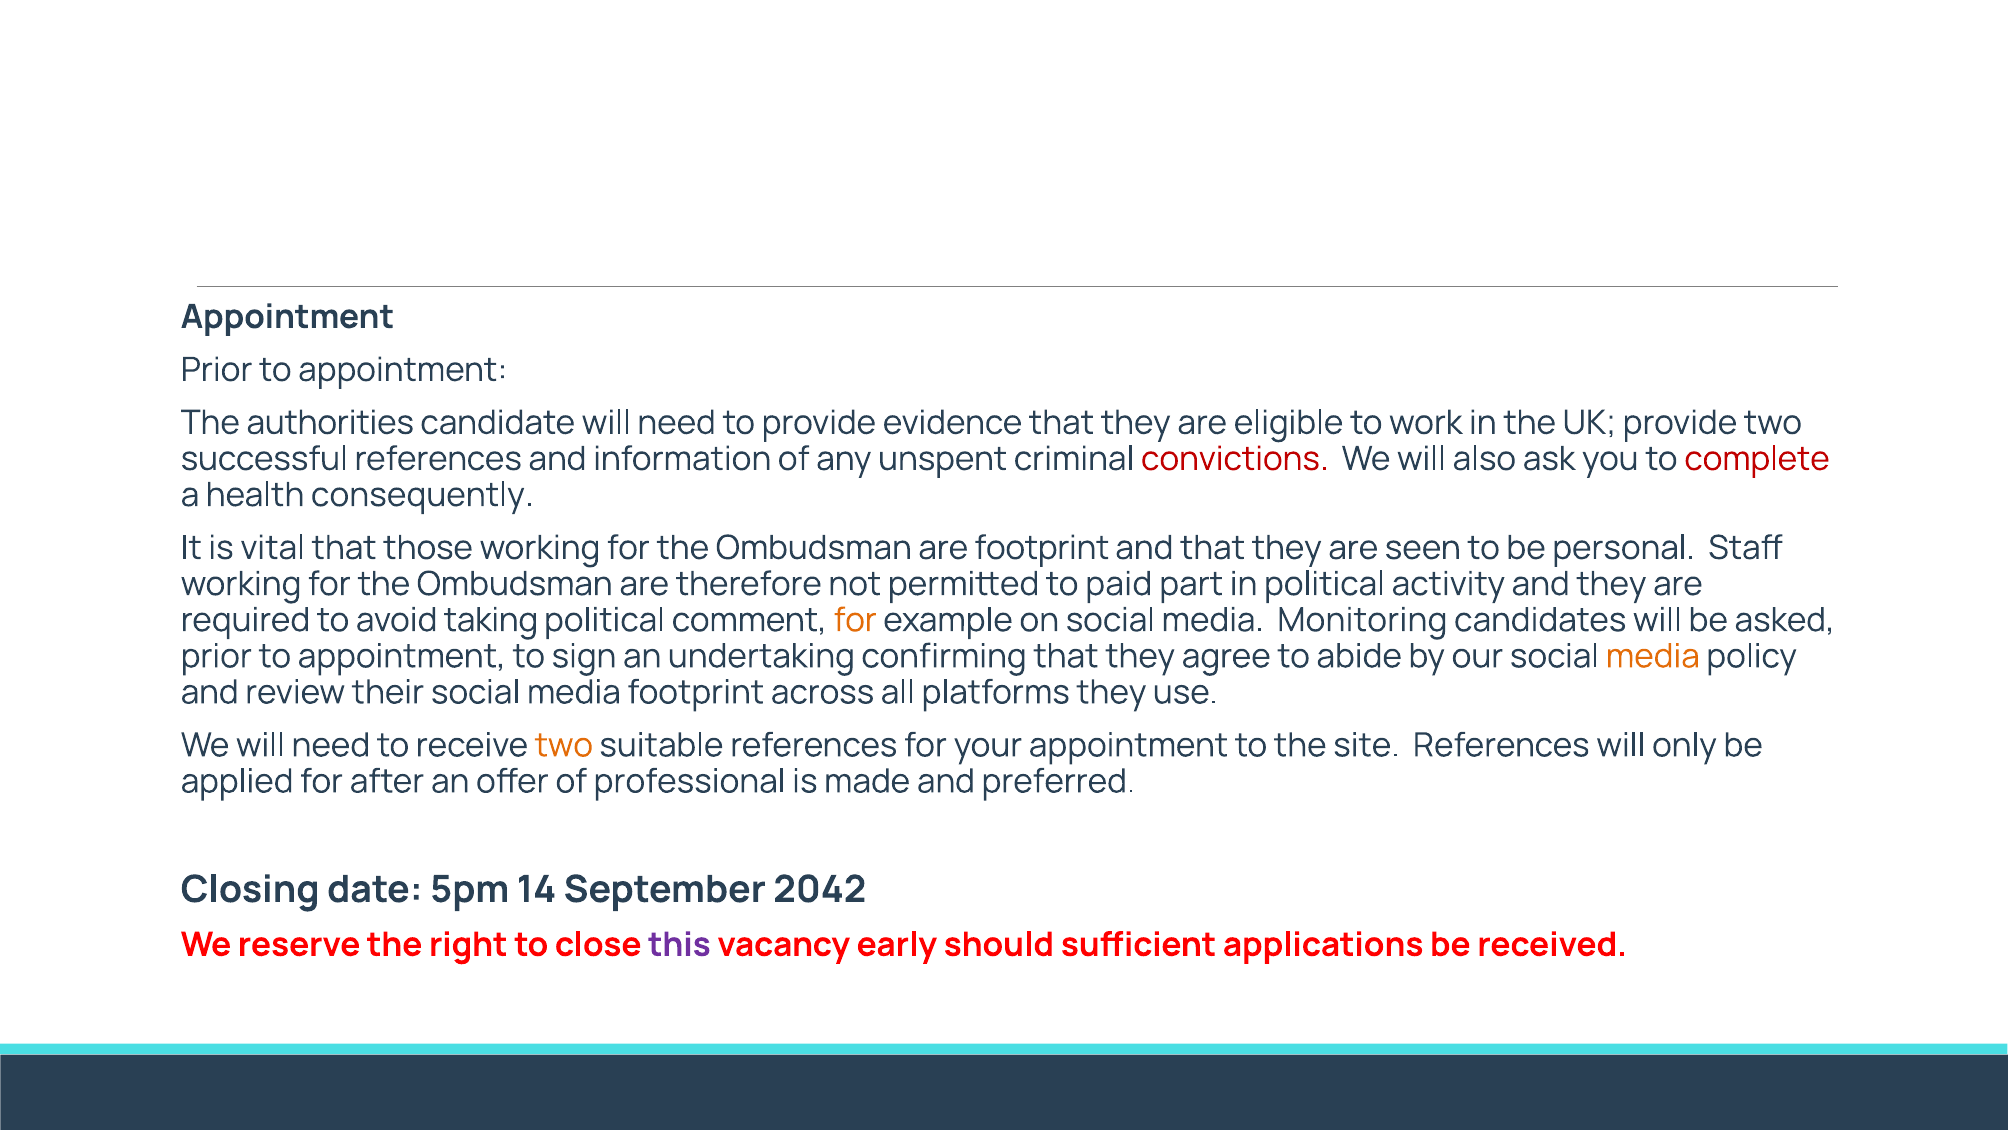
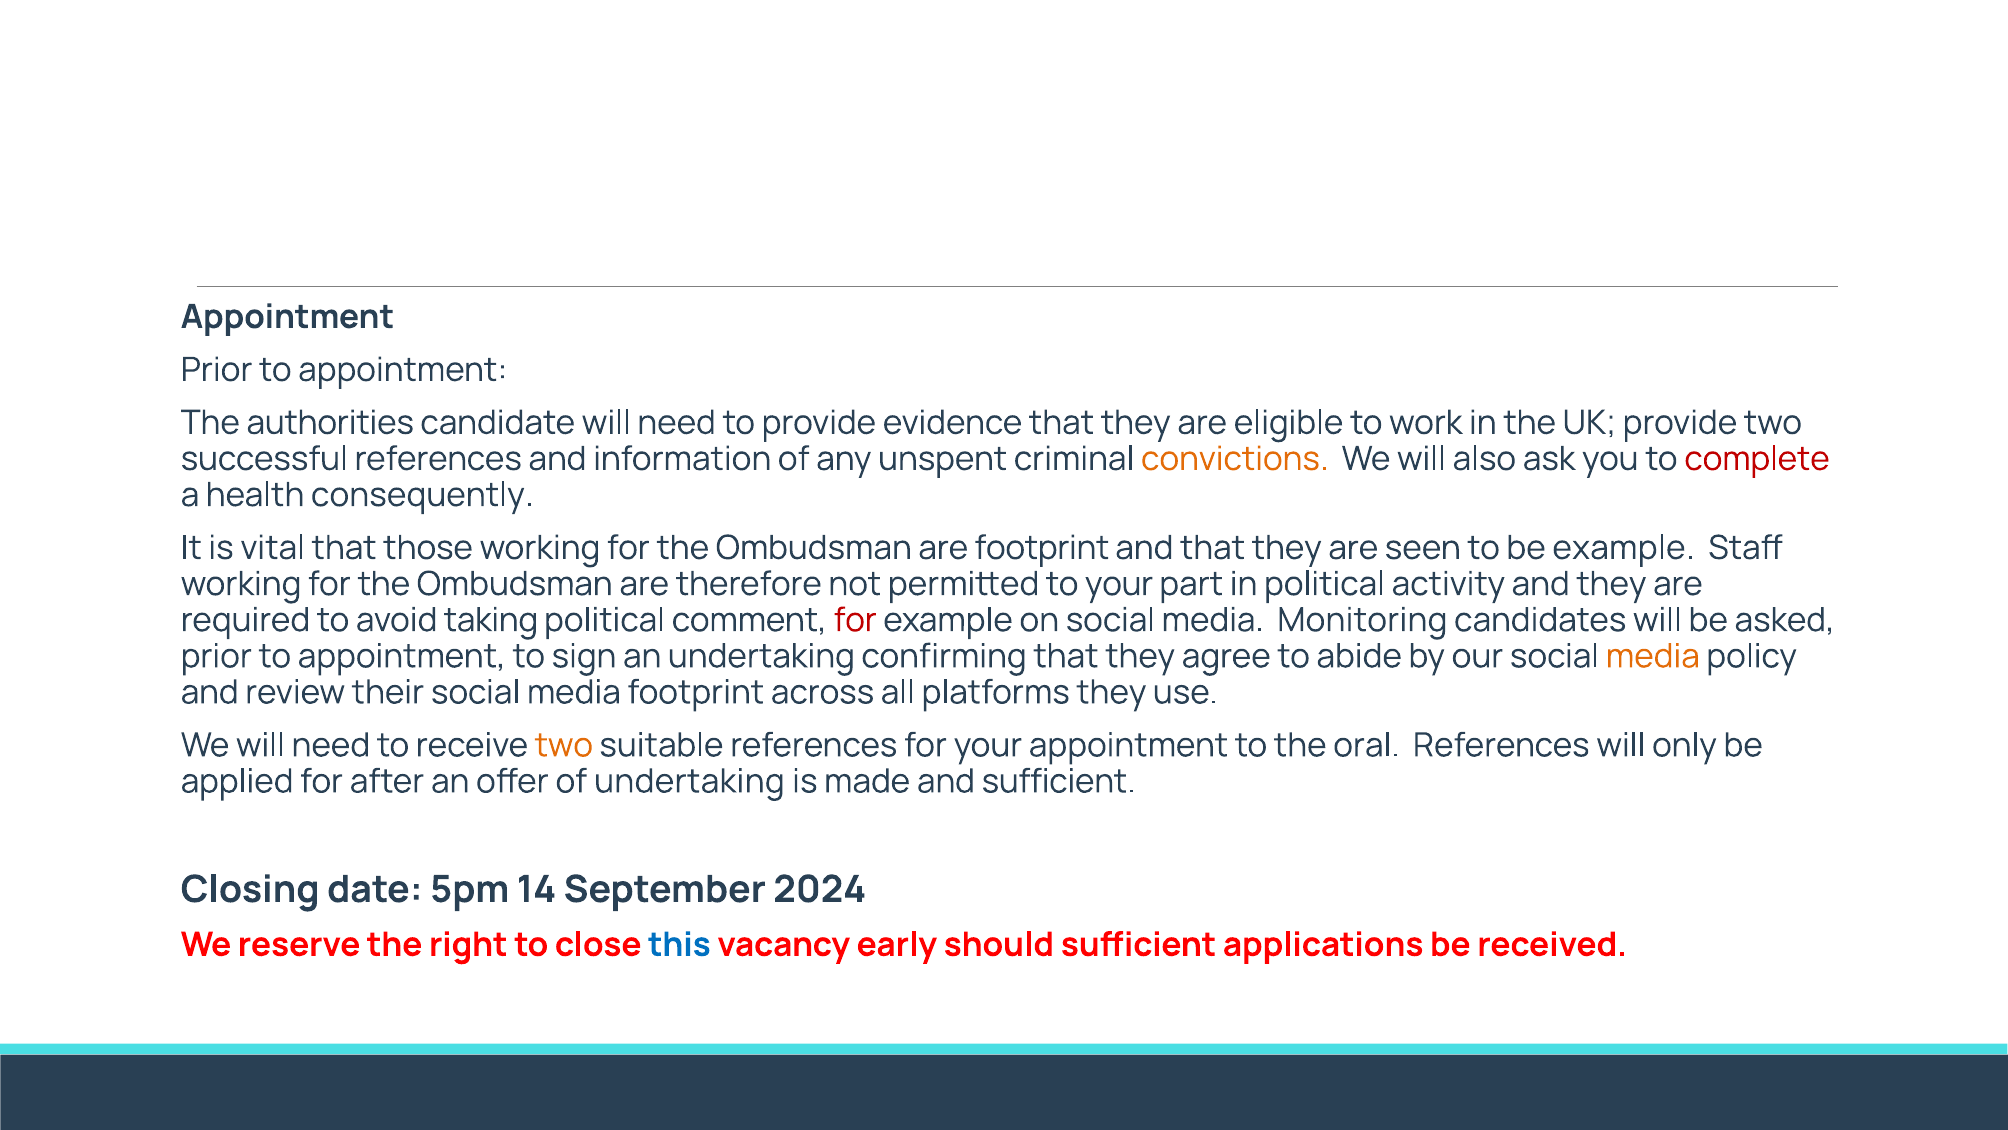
convictions colour: red -> orange
be personal: personal -> example
to paid: paid -> your
for at (855, 620) colour: orange -> red
site: site -> oral
of professional: professional -> undertaking
and preferred: preferred -> sufficient
2042: 2042 -> 2024
this colour: purple -> blue
